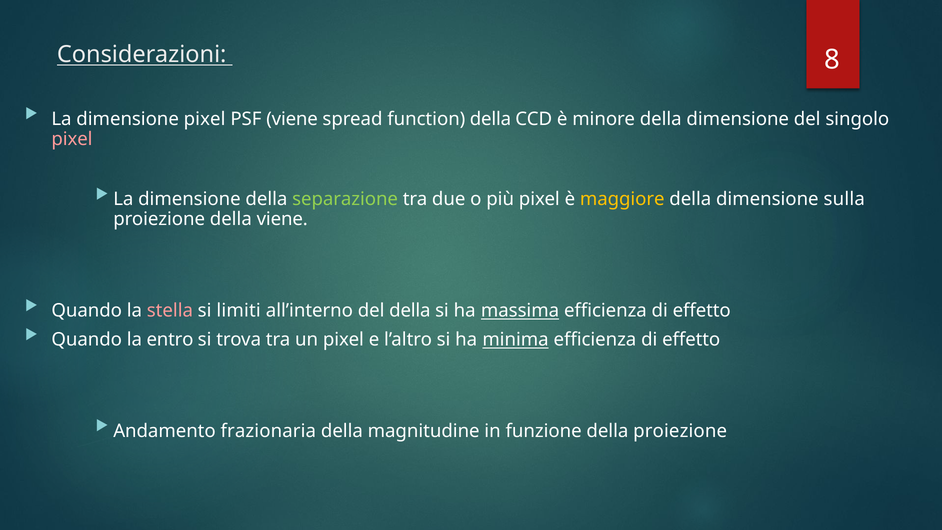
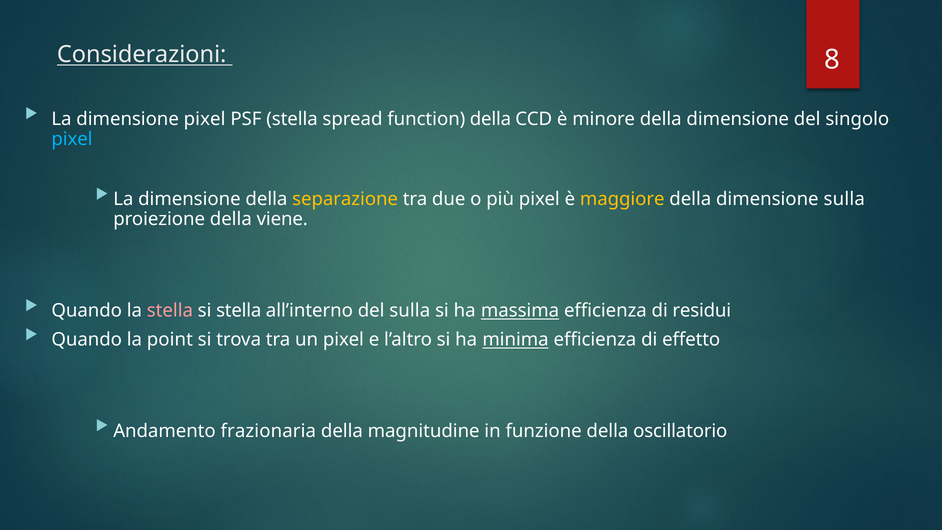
PSF viene: viene -> stella
pixel at (72, 139) colour: pink -> light blue
separazione colour: light green -> yellow
si limiti: limiti -> stella
del della: della -> sulla
massima efficienza di effetto: effetto -> residui
entro: entro -> point
della proiezione: proiezione -> oscillatorio
